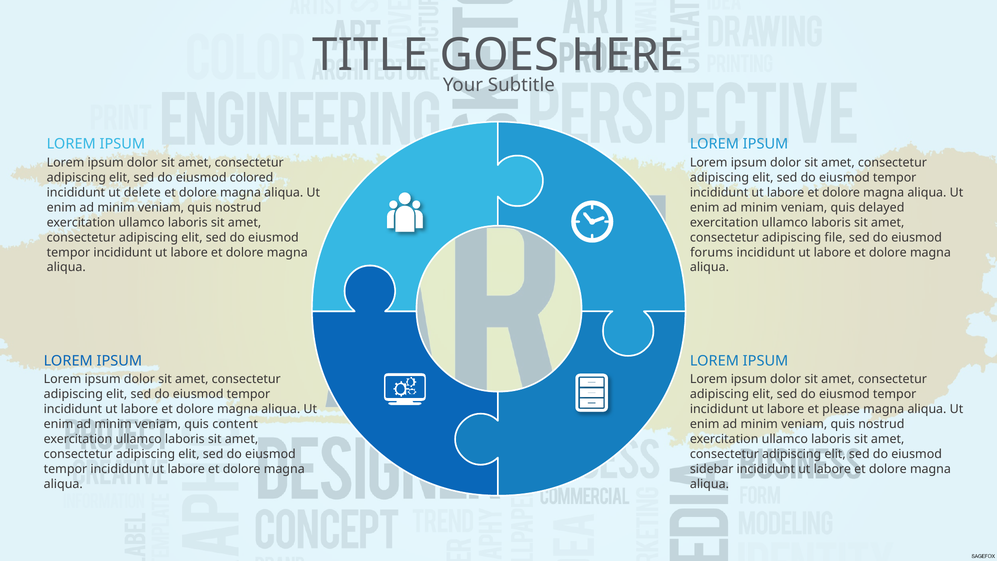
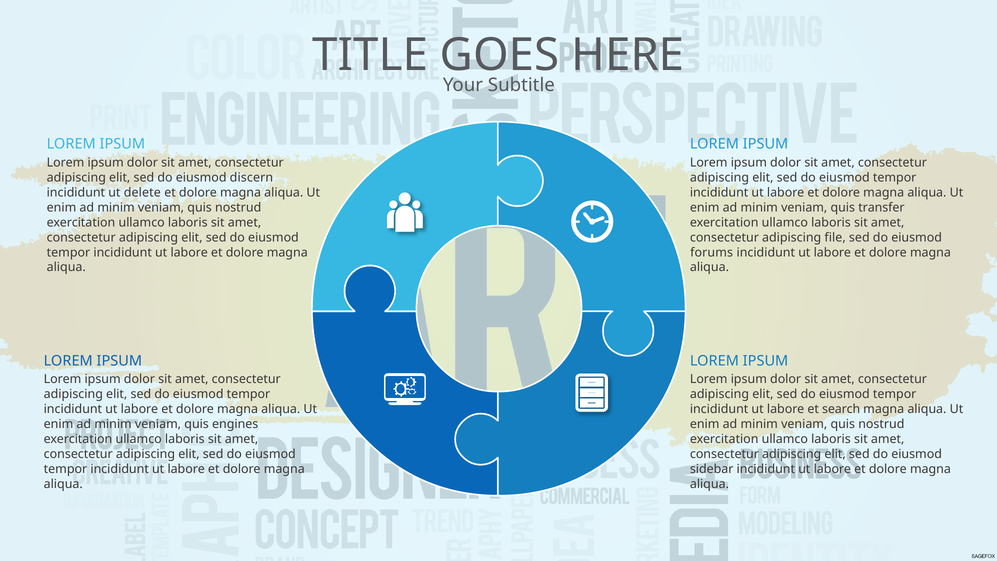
colored: colored -> discern
delayed: delayed -> transfer
please: please -> search
content: content -> engines
